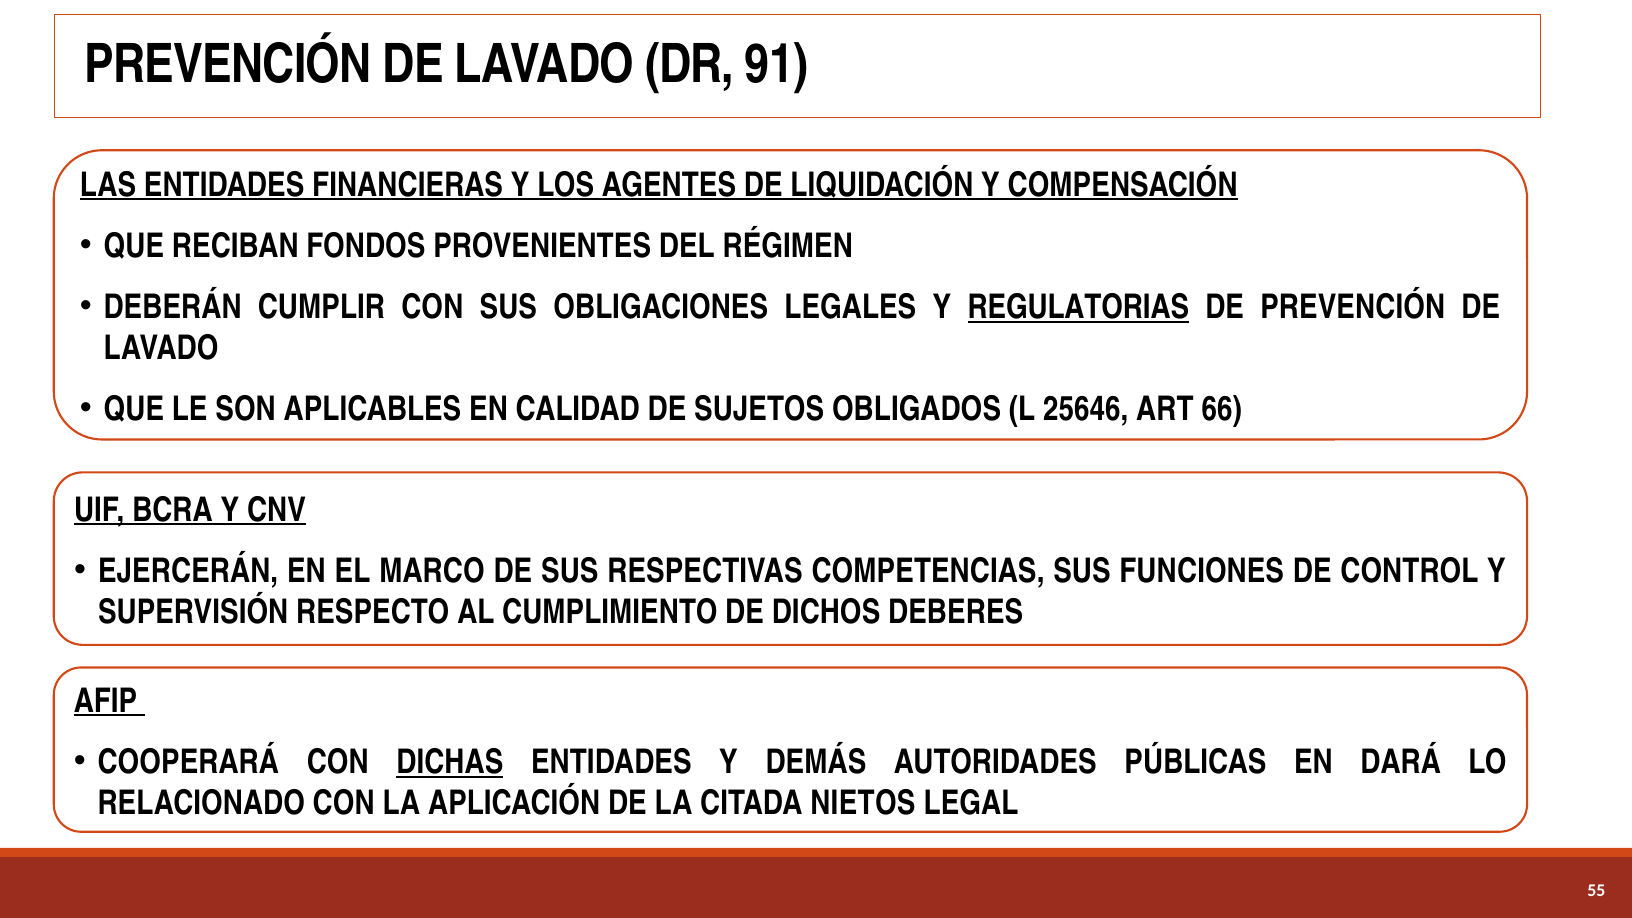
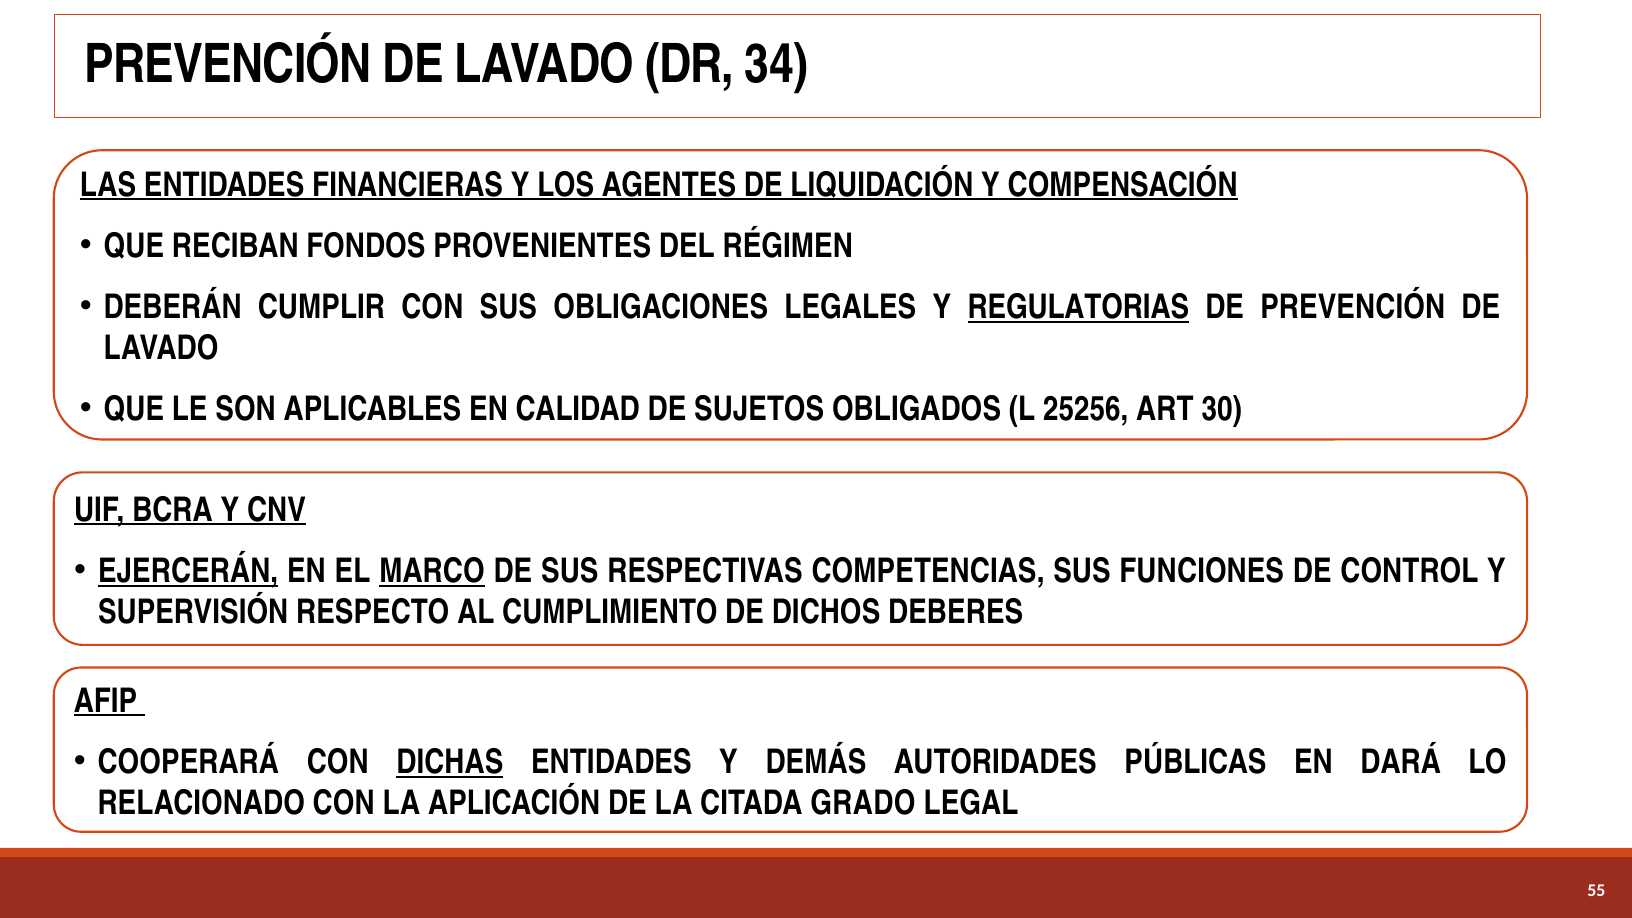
91: 91 -> 34
25646: 25646 -> 25256
66: 66 -> 30
EJERCERÁN underline: none -> present
MARCO underline: none -> present
NIETOS: NIETOS -> GRADO
